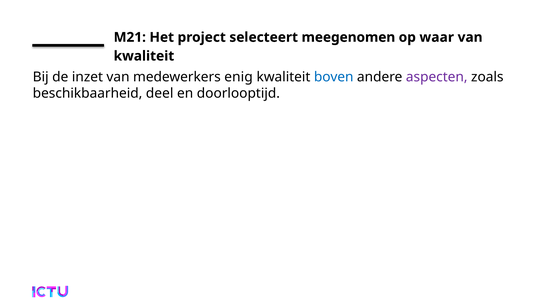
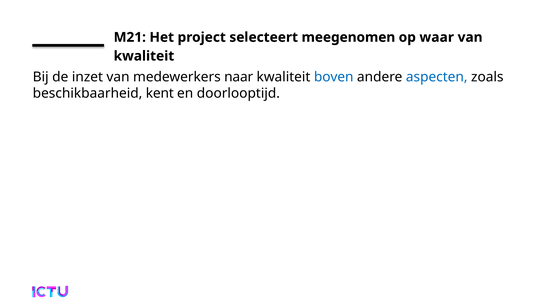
enig: enig -> naar
aspecten colour: purple -> blue
deel: deel -> kent
